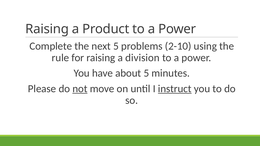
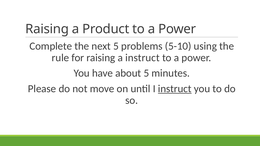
2-10: 2-10 -> 5-10
a division: division -> instruct
not underline: present -> none
